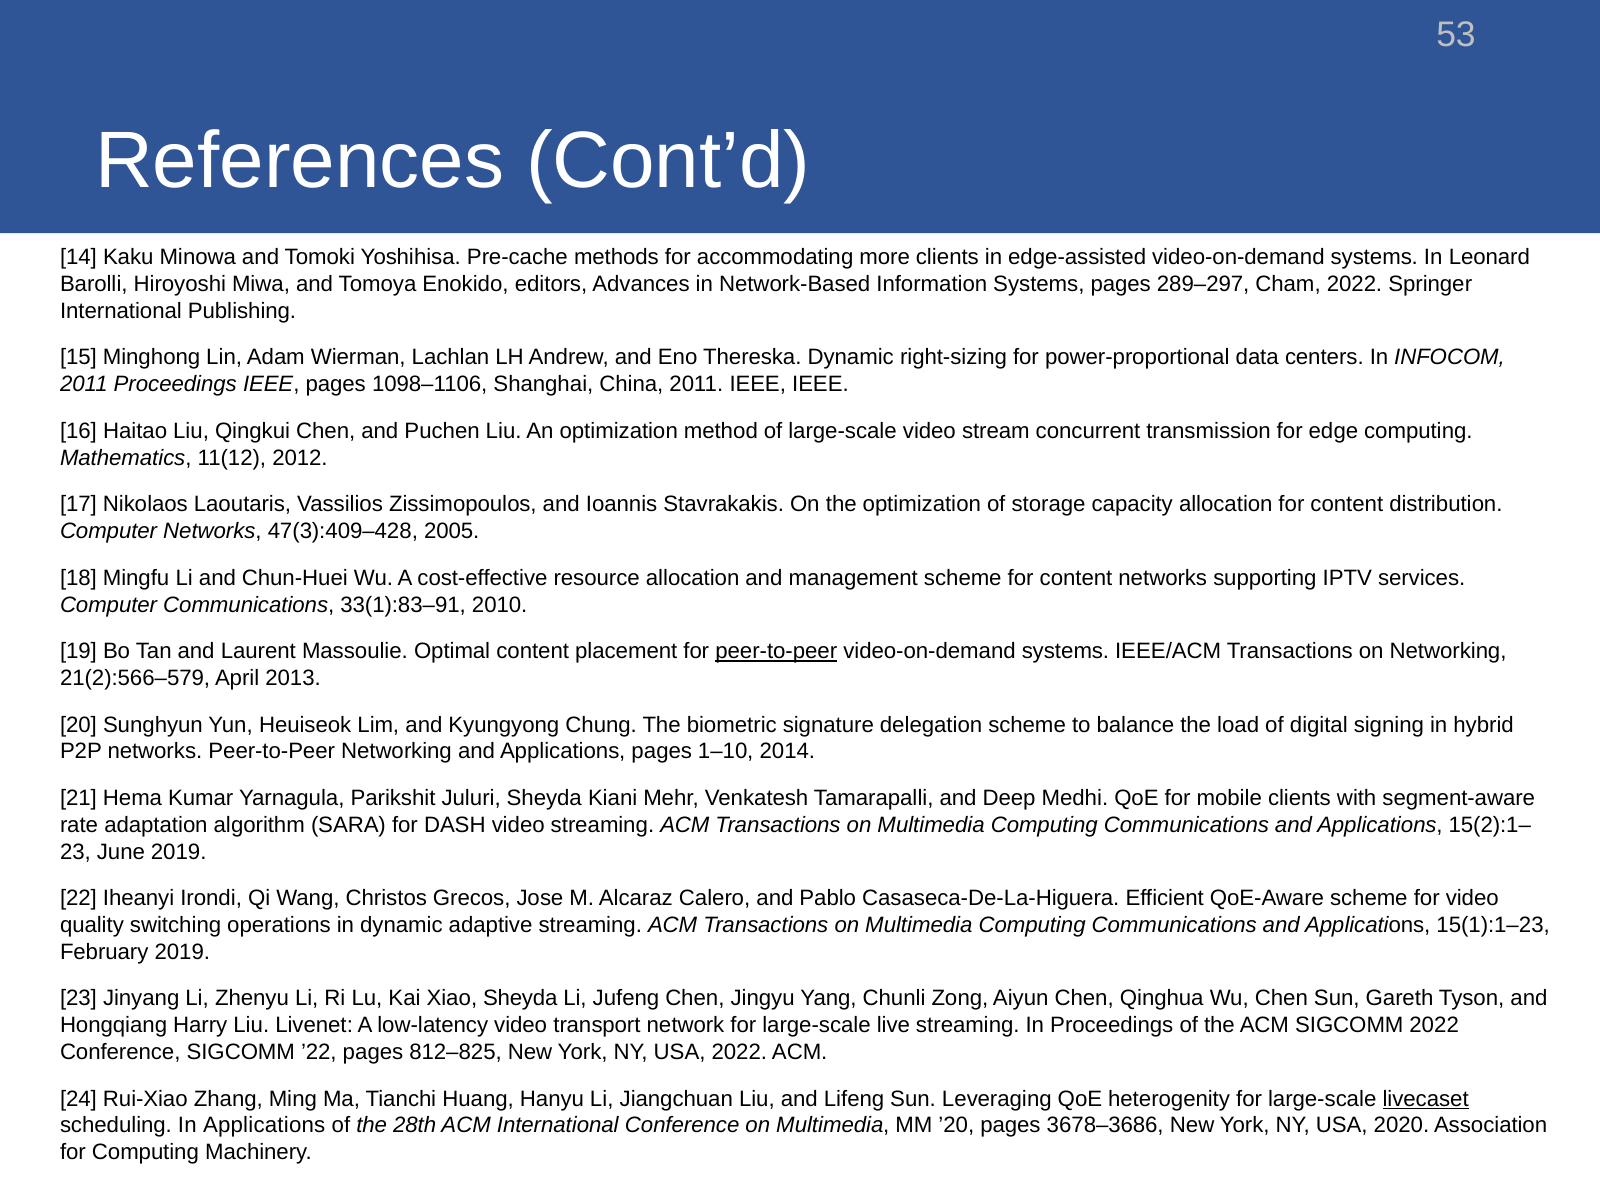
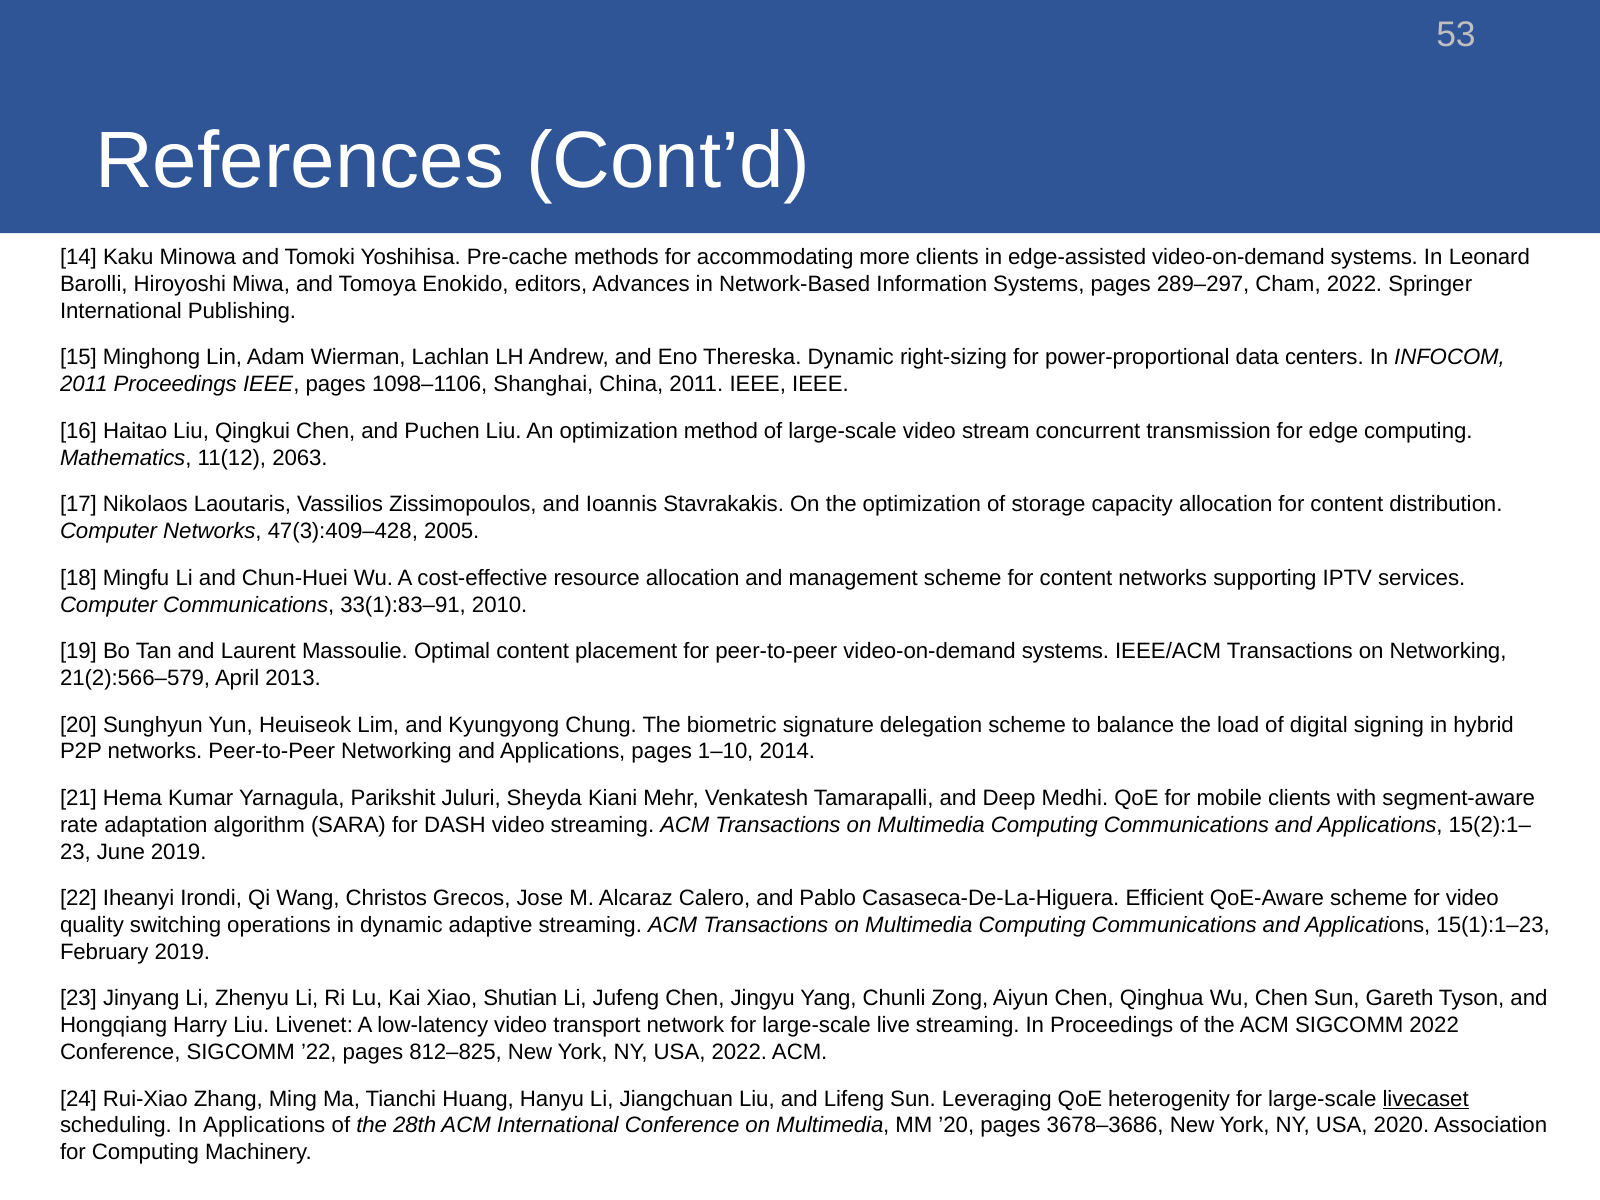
2012: 2012 -> 2063
peer-to-peer at (776, 651) underline: present -> none
Xiao Sheyda: Sheyda -> Shutian
